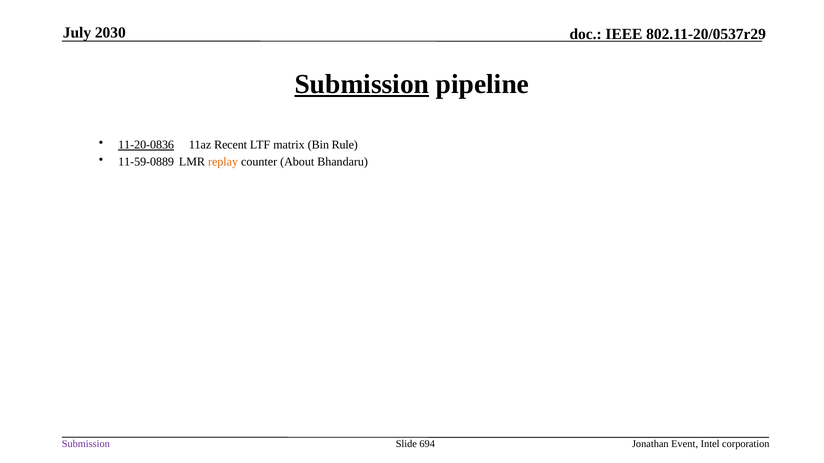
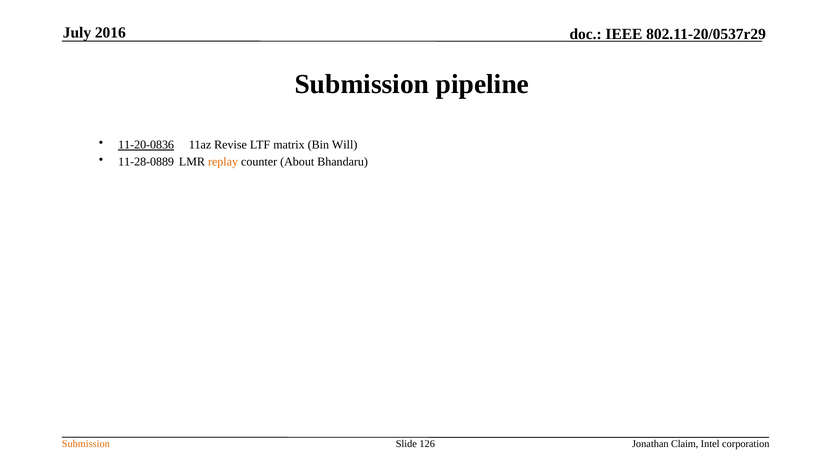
2030: 2030 -> 2016
Submission at (362, 84) underline: present -> none
Recent: Recent -> Revise
Rule: Rule -> Will
11-59-0889: 11-59-0889 -> 11-28-0889
Submission at (86, 445) colour: purple -> orange
694: 694 -> 126
Event: Event -> Claim
